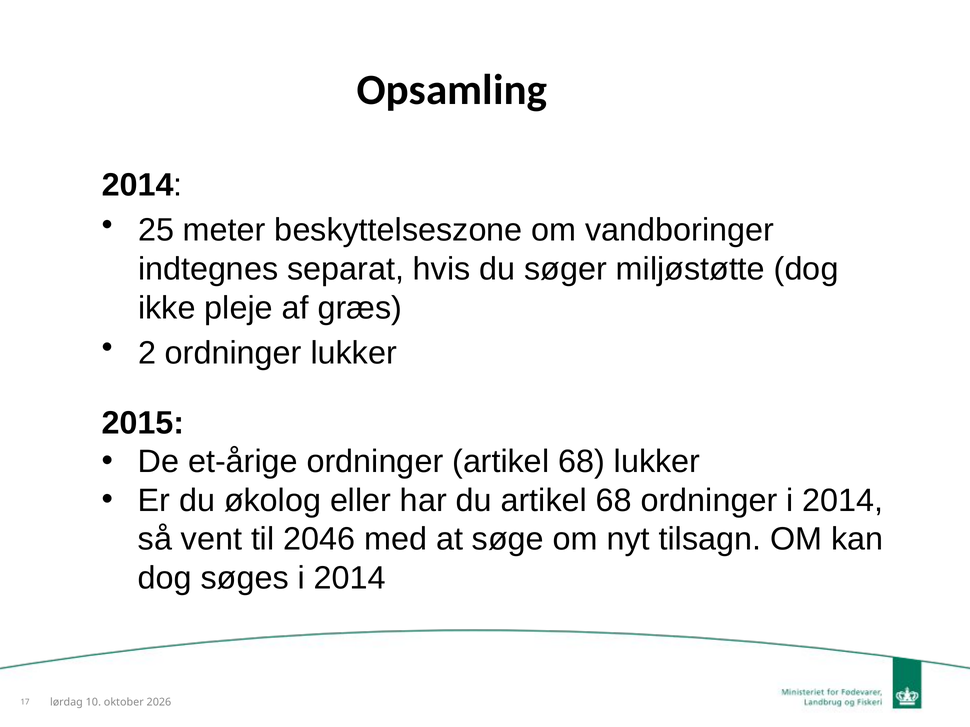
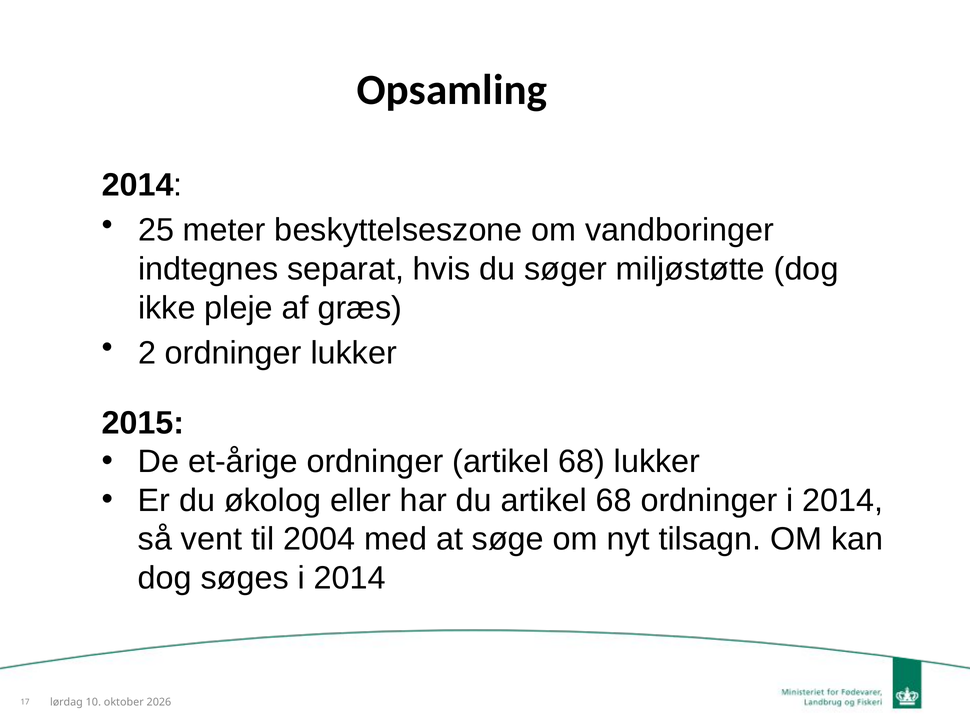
2046: 2046 -> 2004
